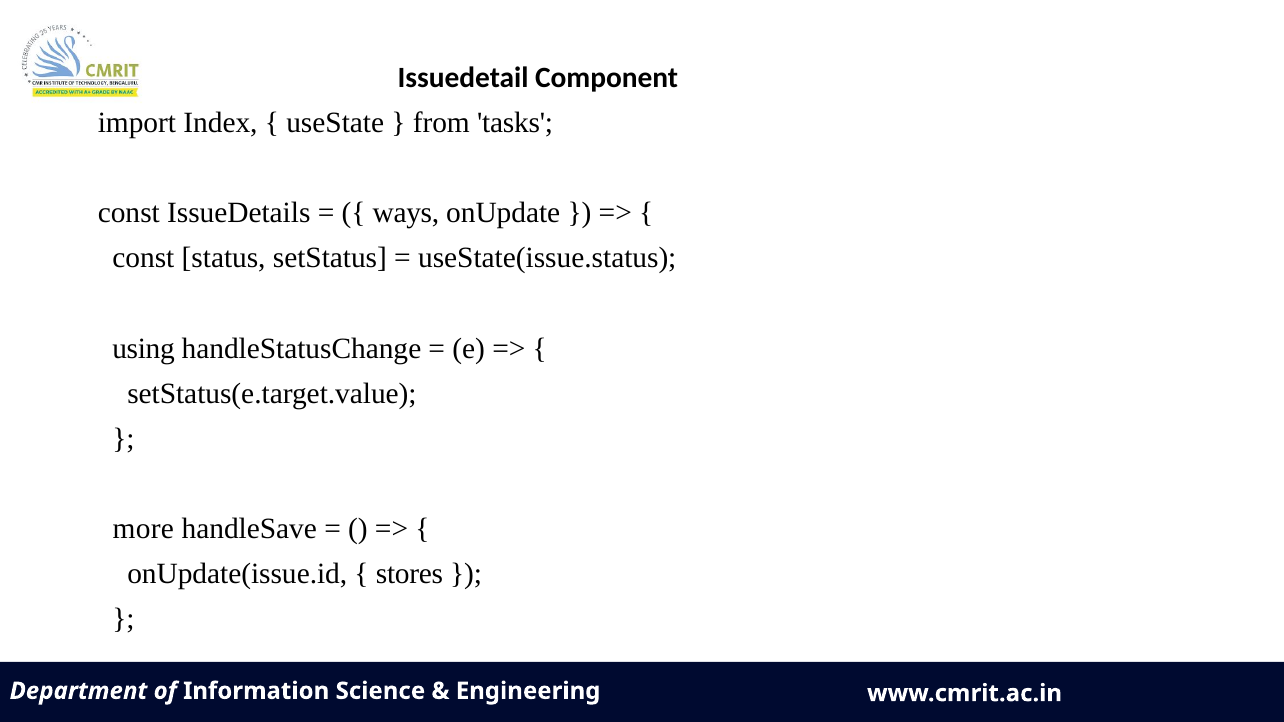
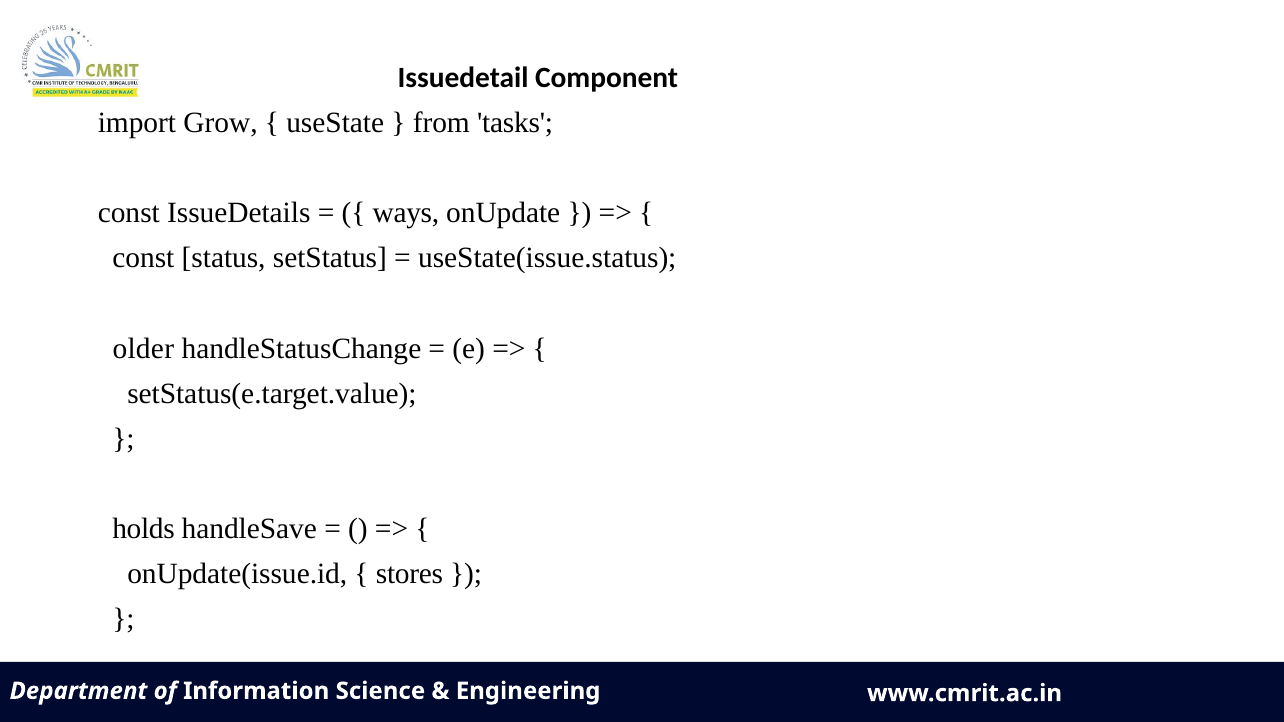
Index: Index -> Grow
using: using -> older
more: more -> holds
